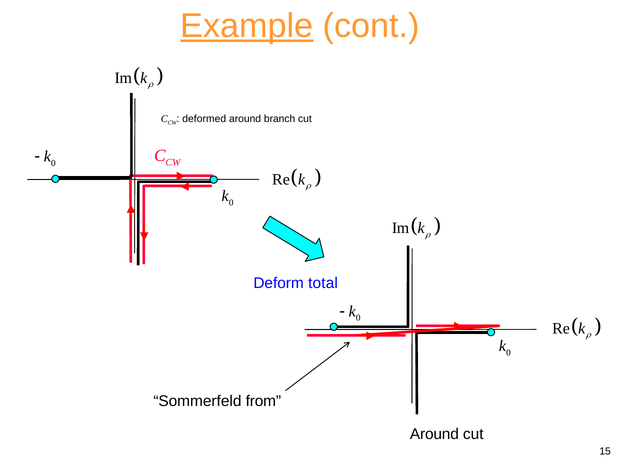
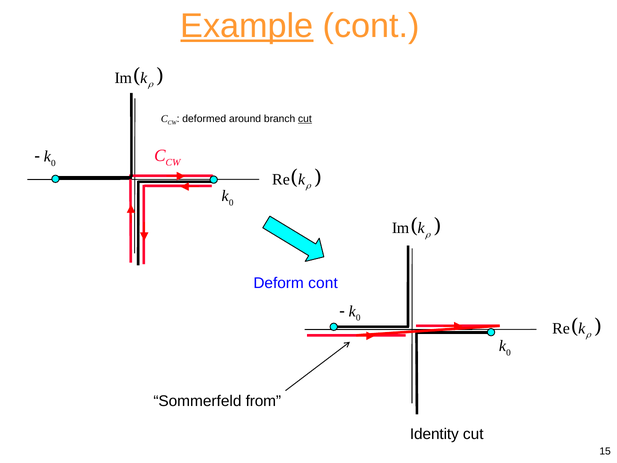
cut at (305, 119) underline: none -> present
Deform total: total -> cont
Around at (434, 434): Around -> Identity
